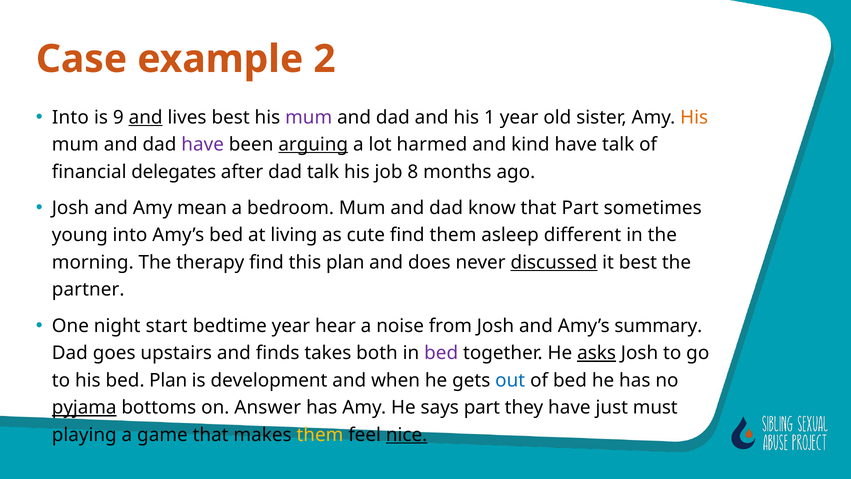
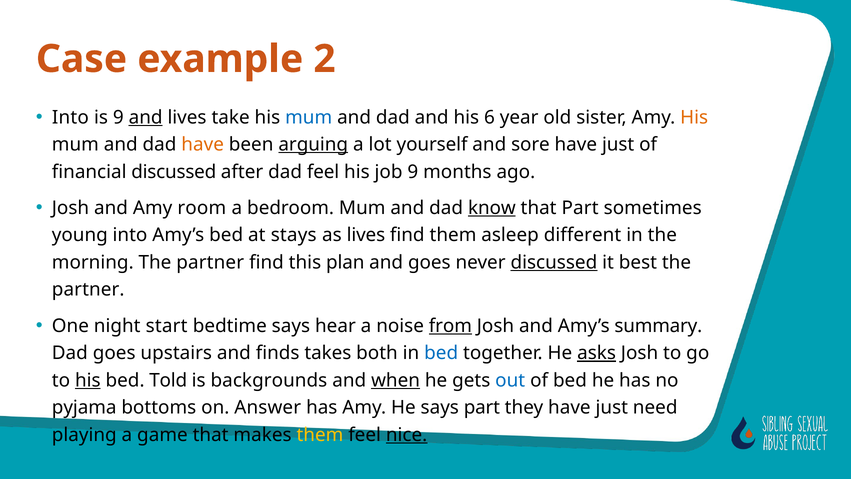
lives best: best -> take
mum at (309, 117) colour: purple -> blue
1: 1 -> 6
have at (203, 144) colour: purple -> orange
harmed: harmed -> yourself
kind: kind -> sore
talk at (618, 144): talk -> just
financial delegates: delegates -> discussed
dad talk: talk -> feel
job 8: 8 -> 9
mean: mean -> room
know underline: none -> present
living: living -> stays
as cute: cute -> lives
morning The therapy: therapy -> partner
and does: does -> goes
bedtime year: year -> says
from underline: none -> present
bed at (441, 353) colour: purple -> blue
his at (88, 380) underline: none -> present
bed Plan: Plan -> Told
development: development -> backgrounds
when underline: none -> present
pyjama underline: present -> none
must: must -> need
